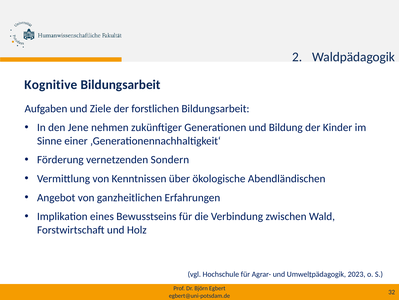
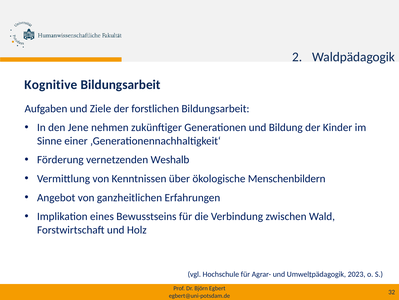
Sondern: Sondern -> Weshalb
Abendländischen: Abendländischen -> Menschenbildern
